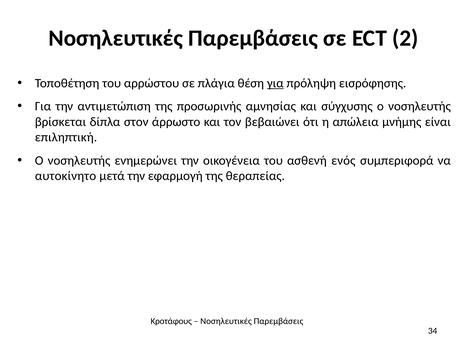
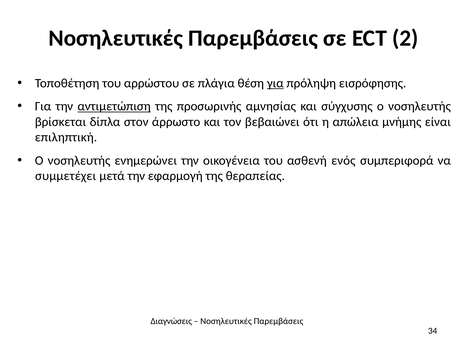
αντιμετώπιση underline: none -> present
αυτοκίνητο: αυτοκίνητο -> συμμετέχει
Κροτάφους: Κροτάφους -> Διαγνώσεις
